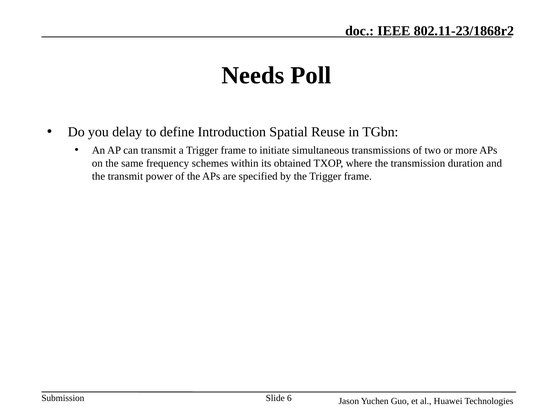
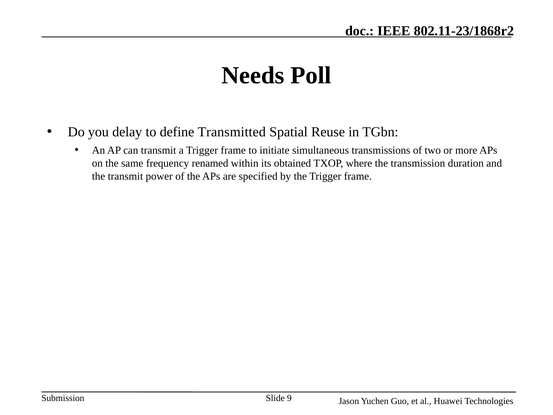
Introduction: Introduction -> Transmitted
schemes: schemes -> renamed
6: 6 -> 9
